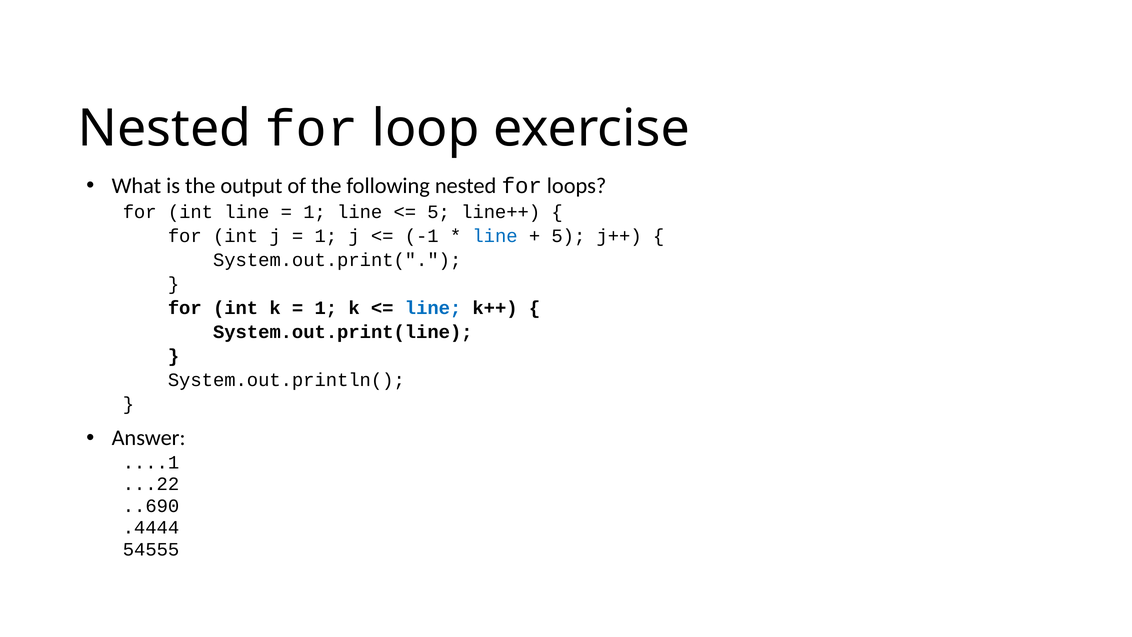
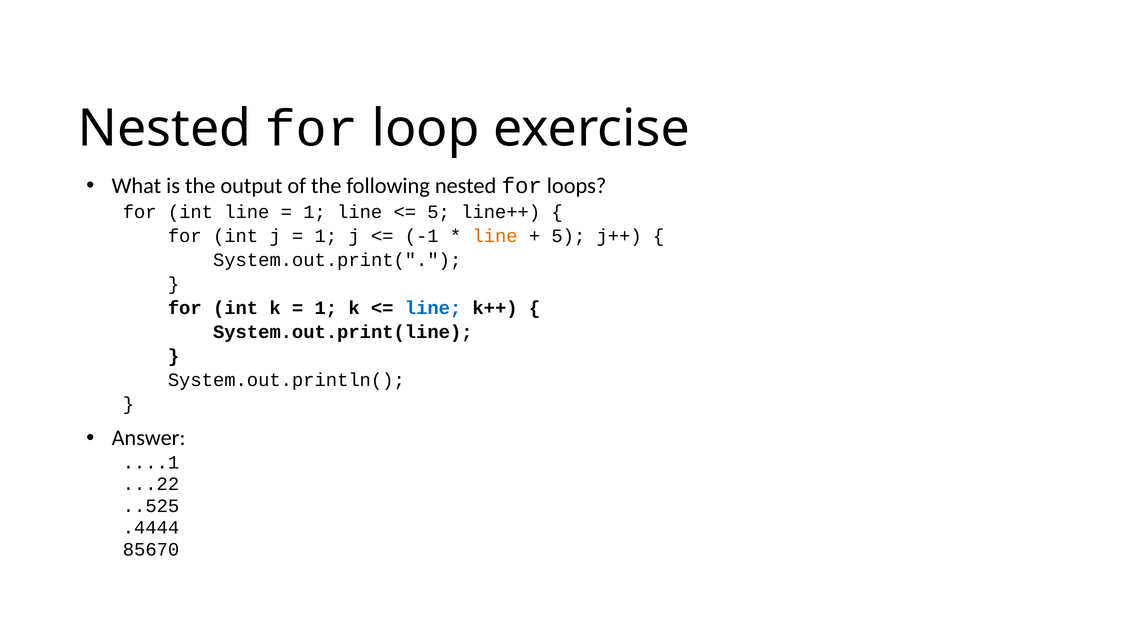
line at (495, 236) colour: blue -> orange
..690: ..690 -> ..525
54555: 54555 -> 85670
